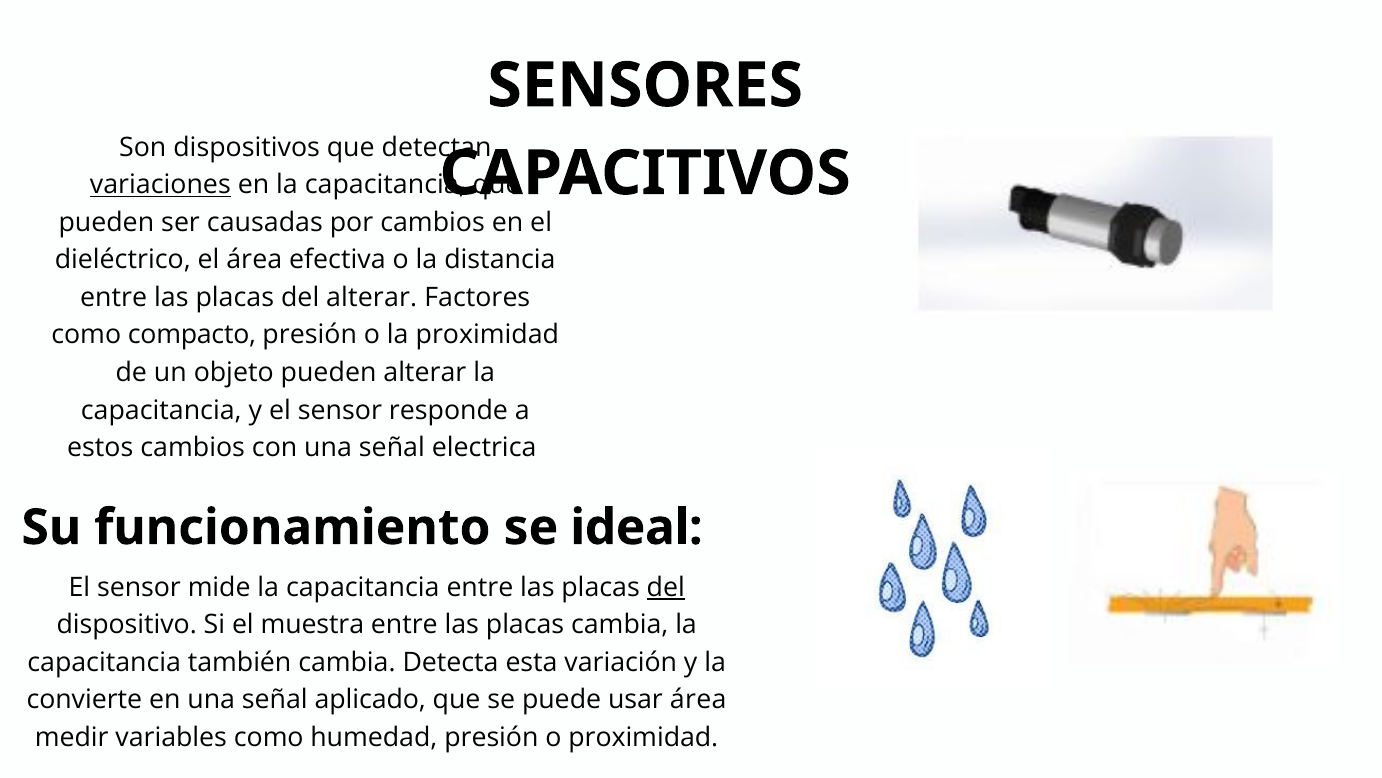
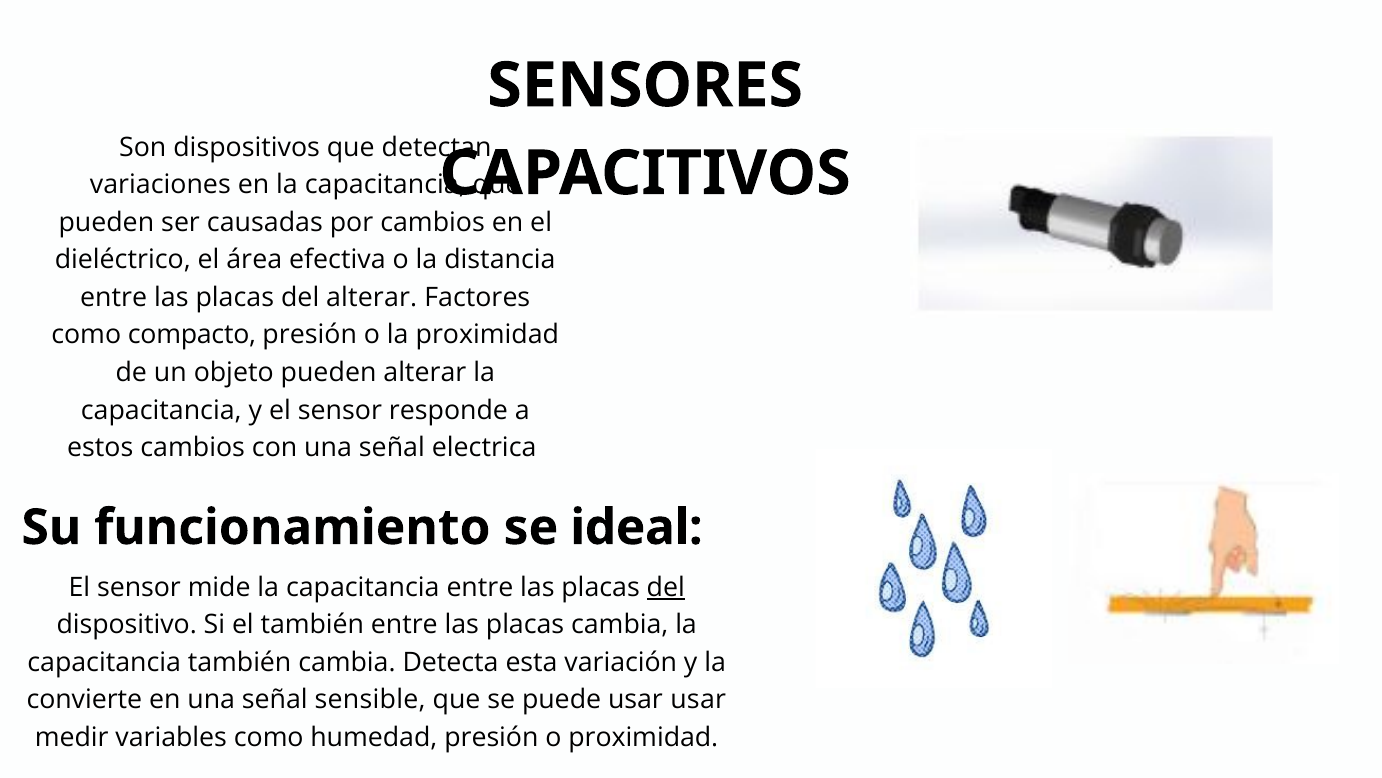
variaciones underline: present -> none
el muestra: muestra -> también
aplicado: aplicado -> sensible
usar área: área -> usar
